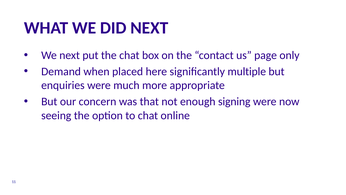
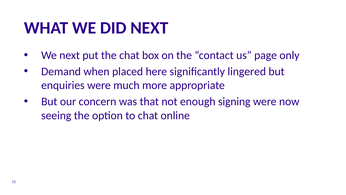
multiple: multiple -> lingered
